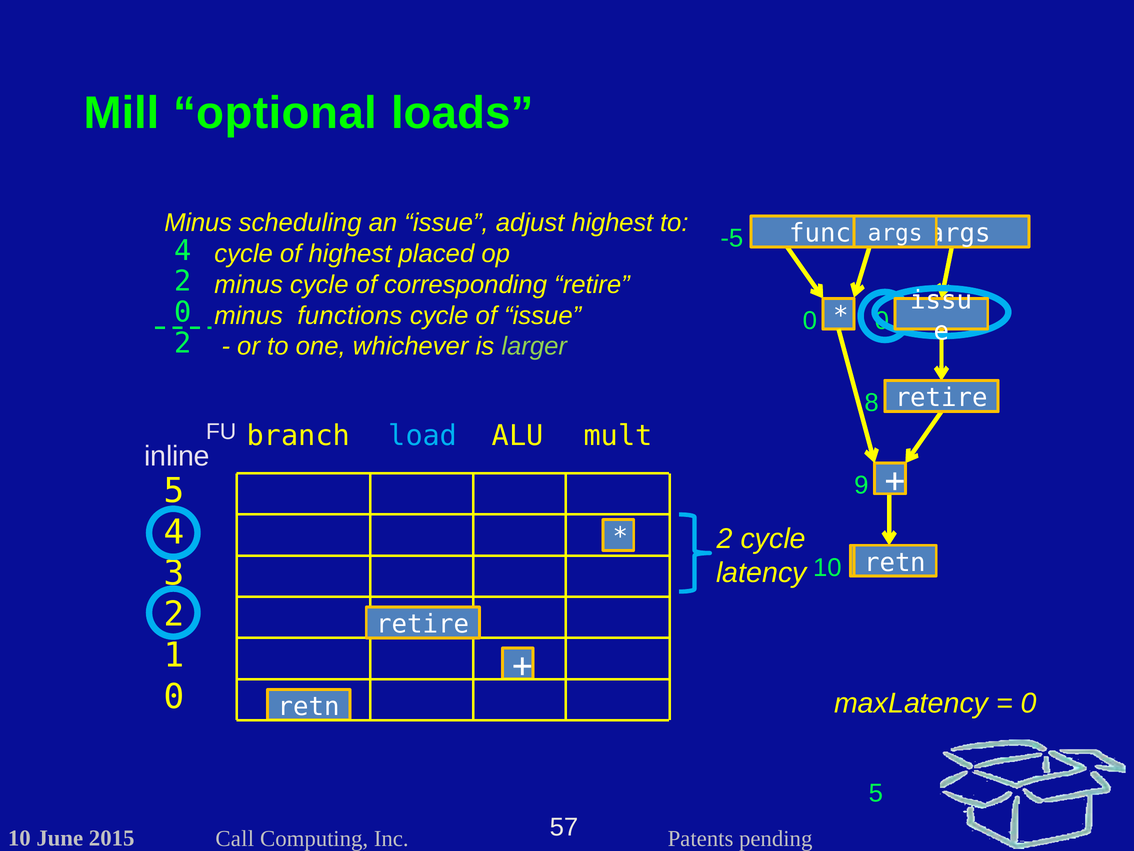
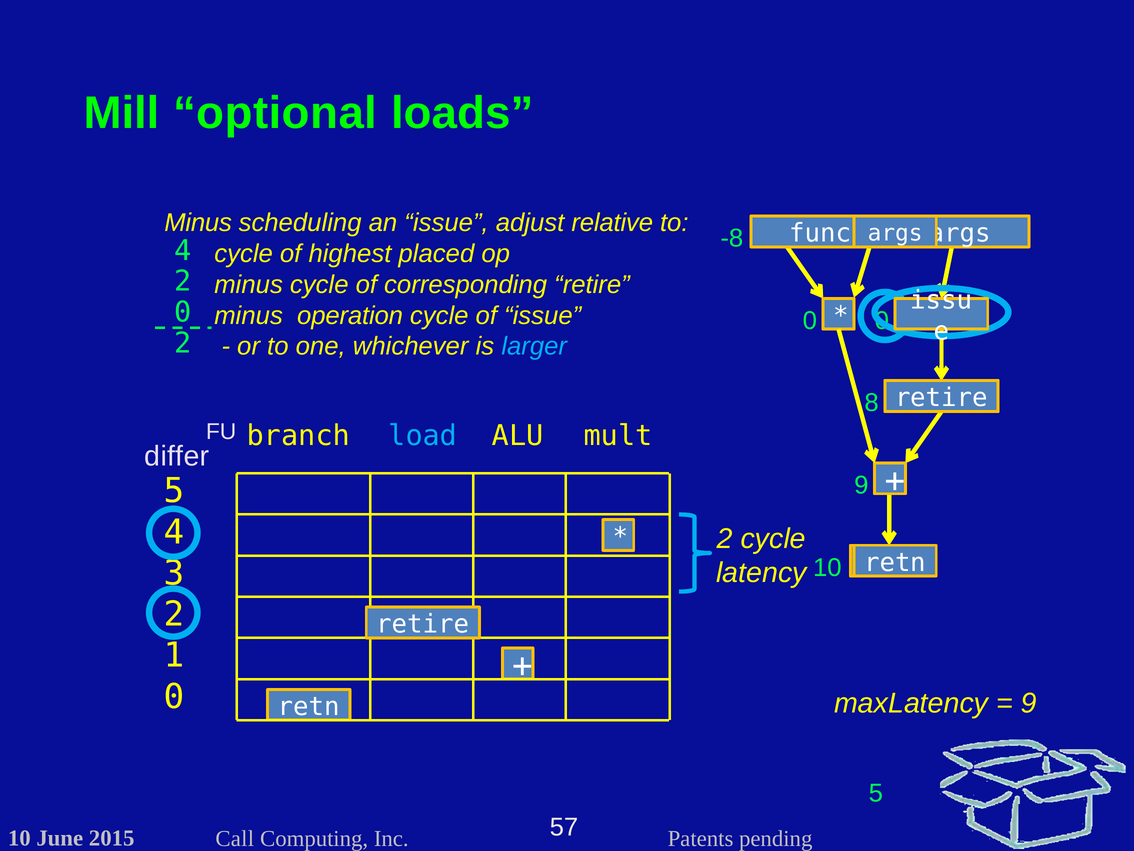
adjust highest: highest -> relative
-5: -5 -> -8
functions: functions -> operation
larger colour: light green -> light blue
inline: inline -> differ
0 at (1029, 703): 0 -> 9
